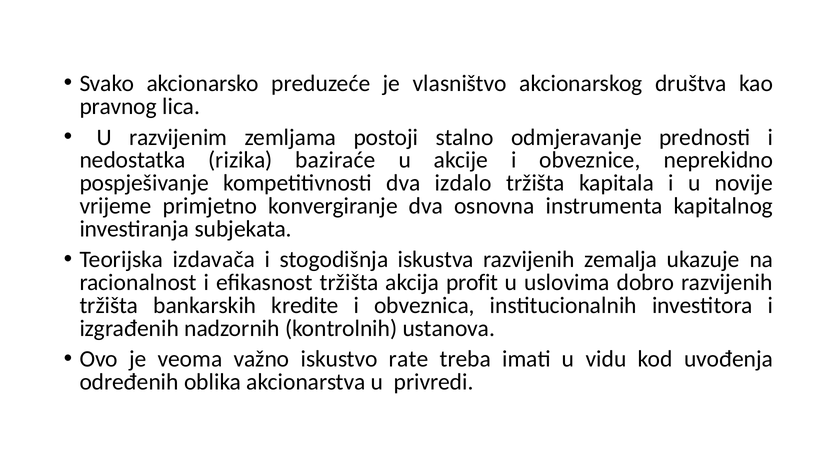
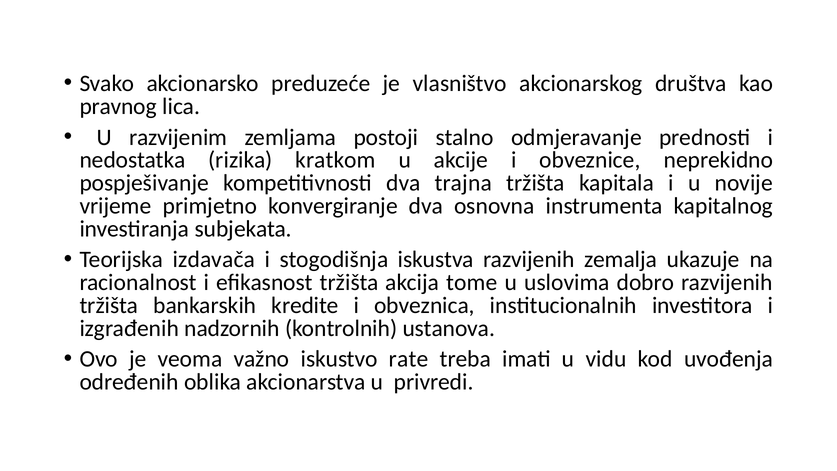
baziraće: baziraće -> kratkom
izdalo: izdalo -> trajna
profit: profit -> tome
